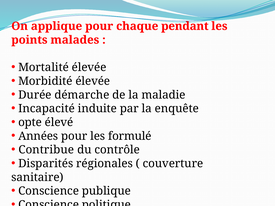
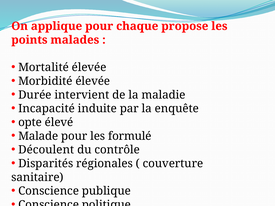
pendant: pendant -> propose
démarche: démarche -> intervient
Années: Années -> Malade
Contribue: Contribue -> Découlent
